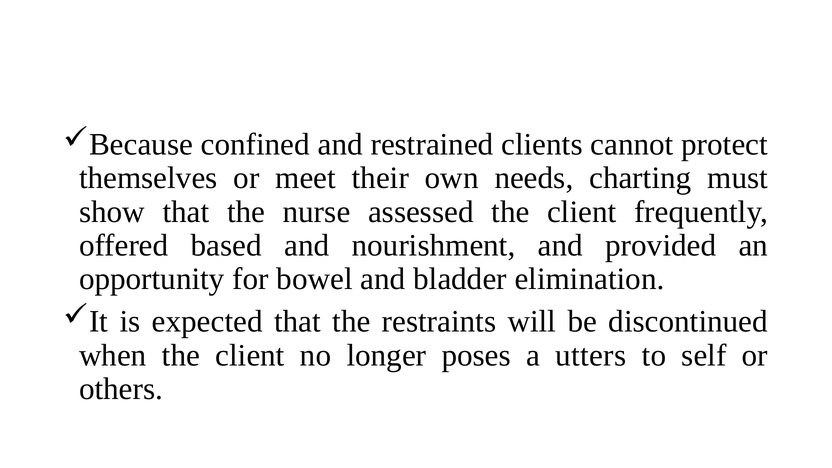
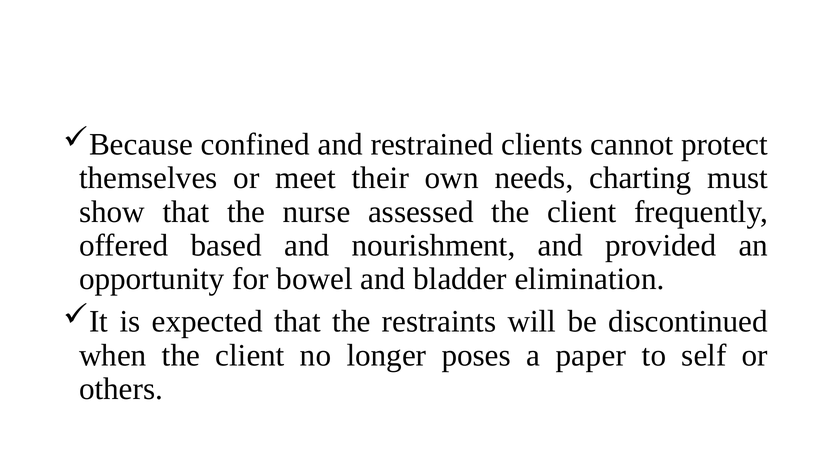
utters: utters -> paper
